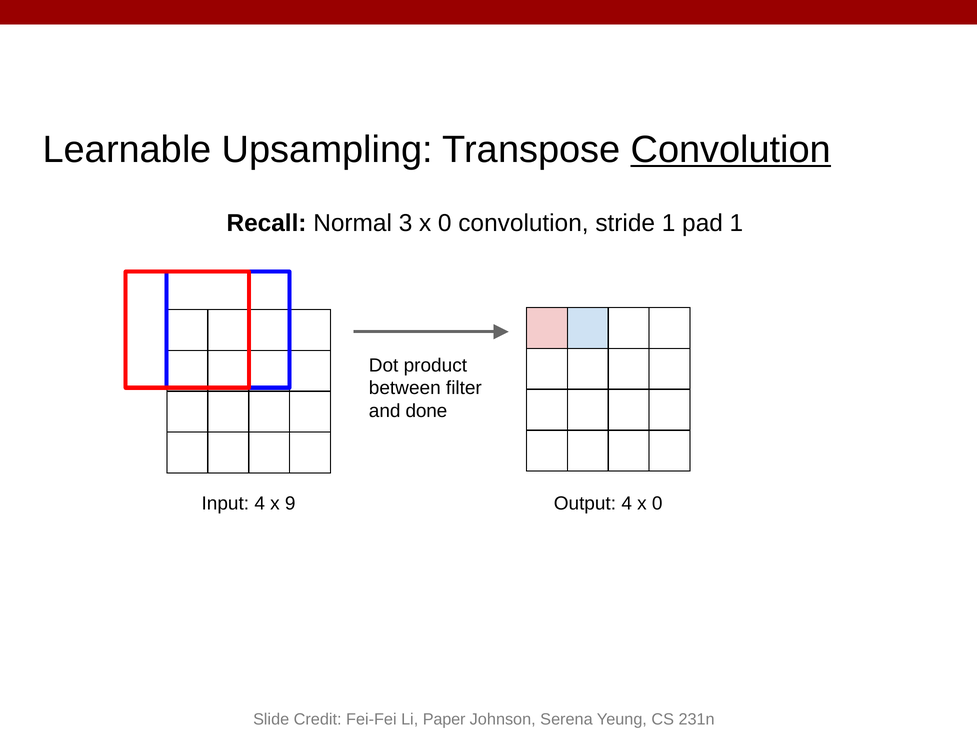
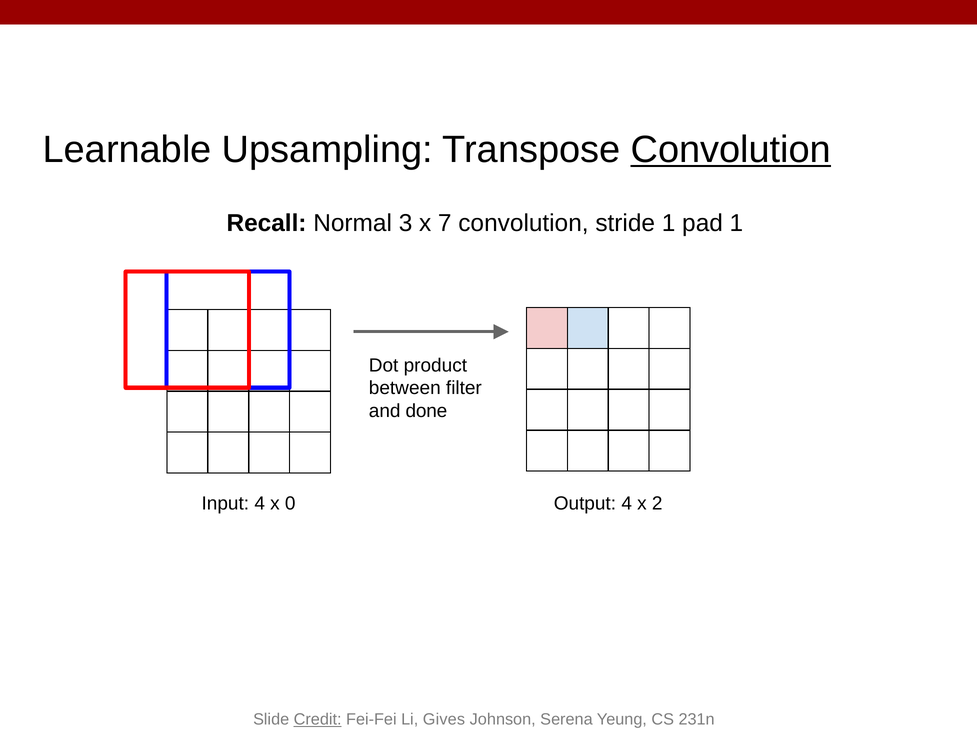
3 x 0: 0 -> 7
9: 9 -> 0
4 x 0: 0 -> 2
Credit underline: none -> present
Paper: Paper -> Gives
